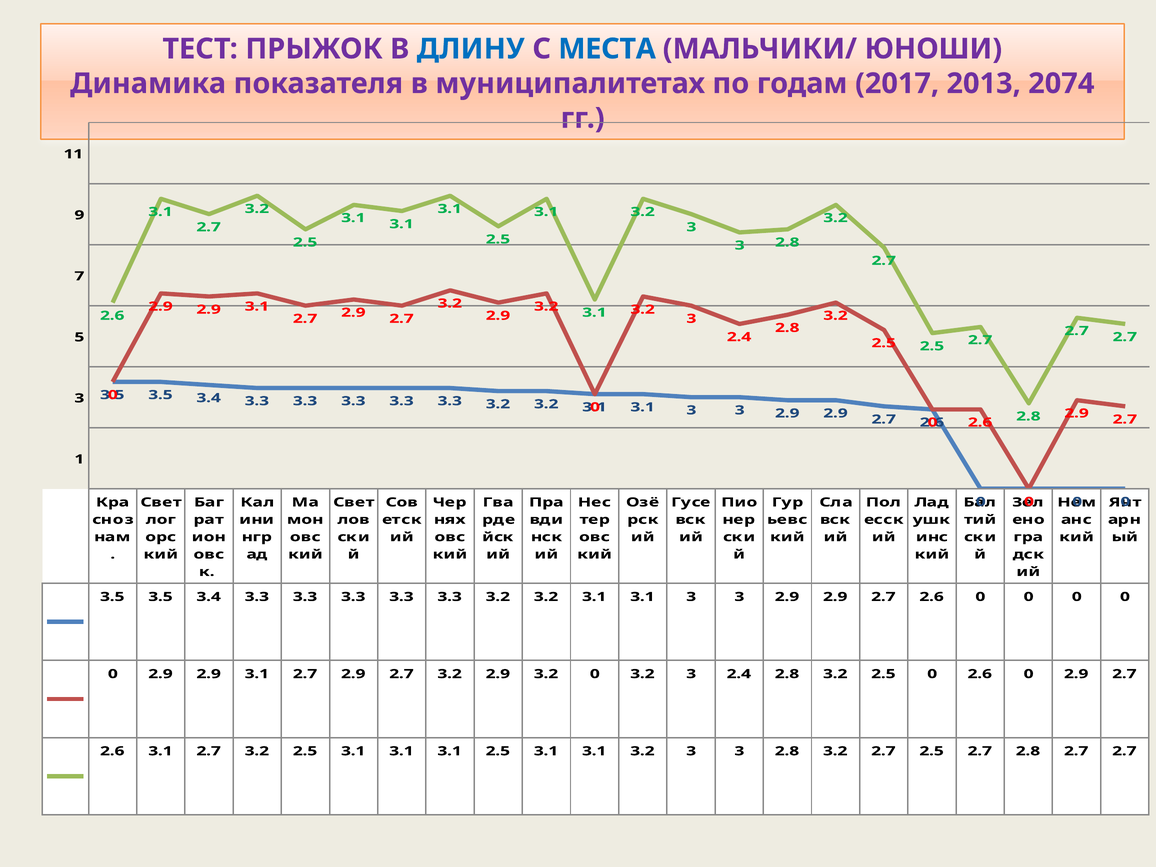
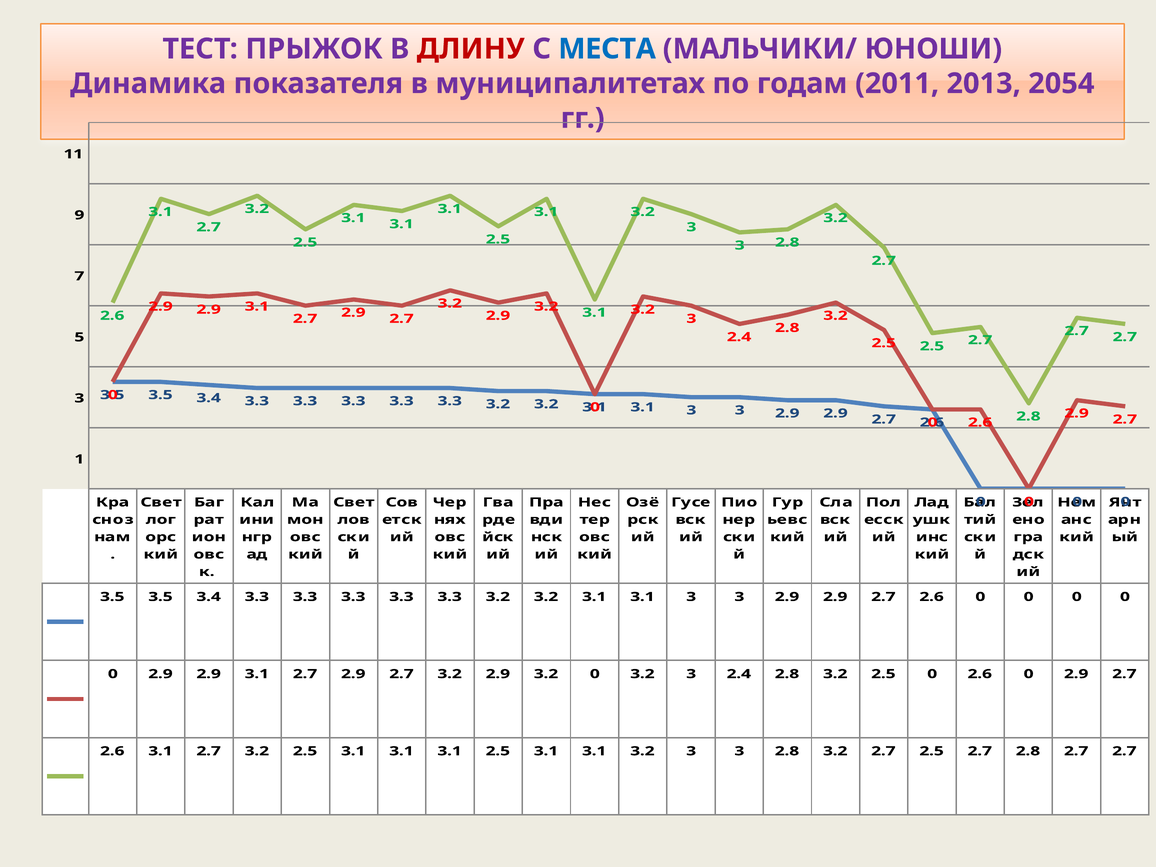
ДЛИНУ colour: blue -> red
2017: 2017 -> 2011
2074: 2074 -> 2054
